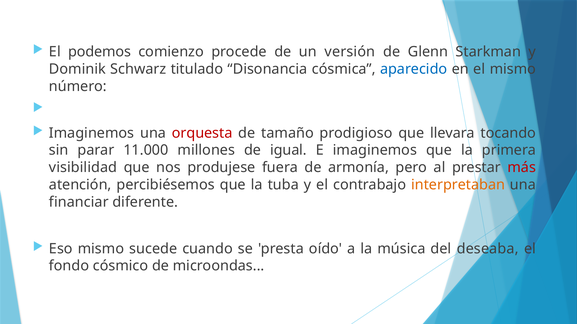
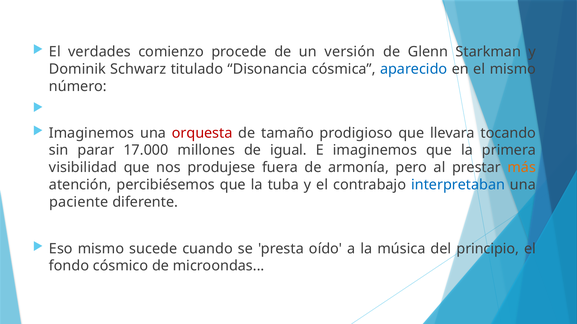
podemos: podemos -> verdades
11.000: 11.000 -> 17.000
más colour: red -> orange
interpretaban colour: orange -> blue
financiar: financiar -> paciente
deseaba: deseaba -> principio
